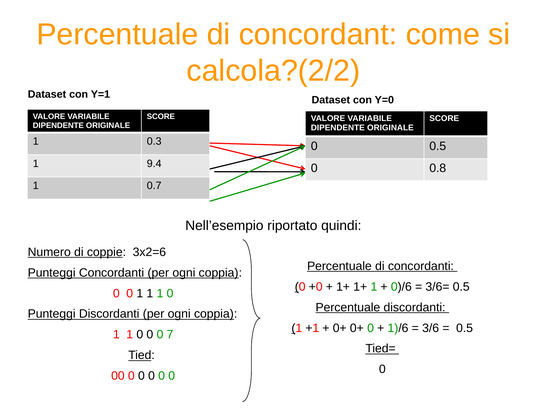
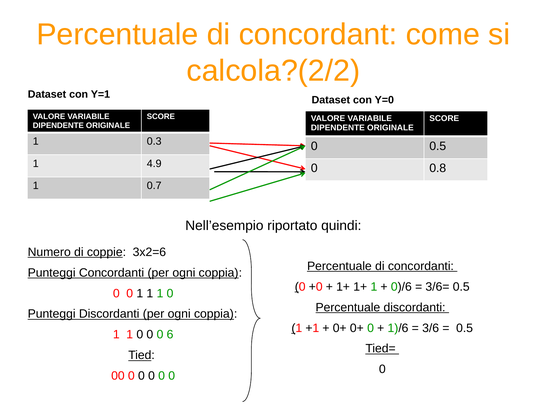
9.4: 9.4 -> 4.9
7: 7 -> 6
